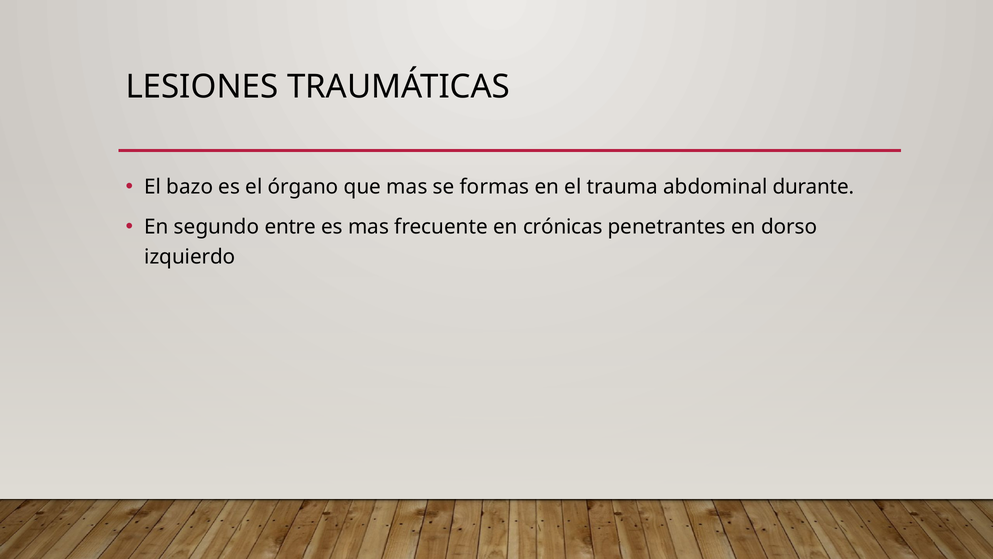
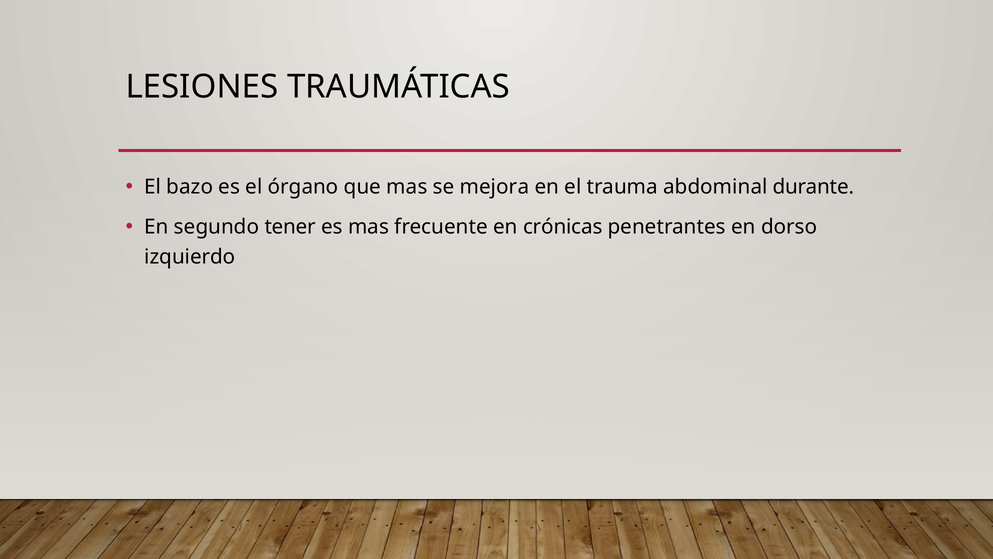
formas: formas -> mejora
entre: entre -> tener
